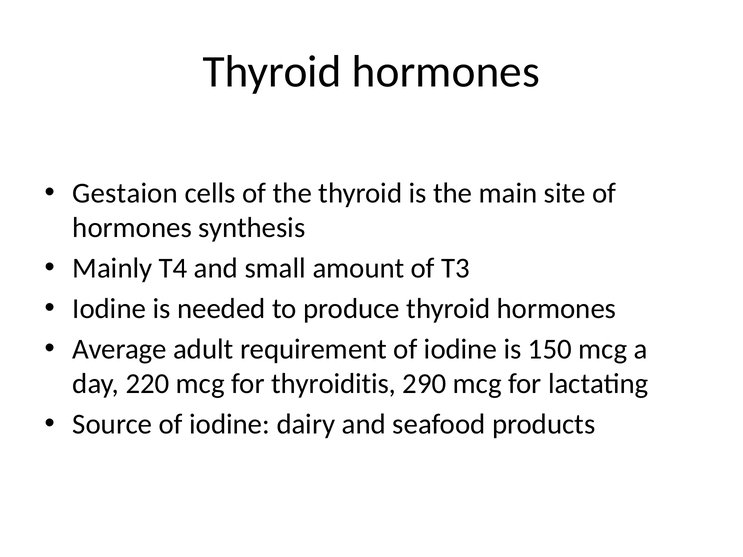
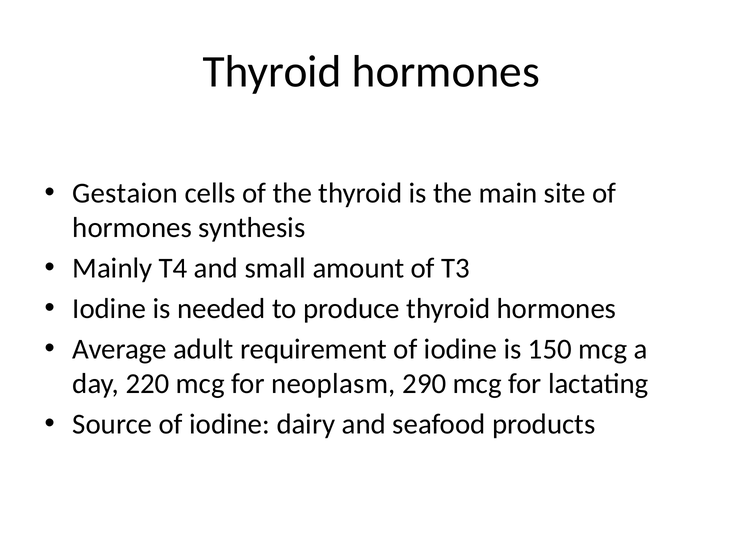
thyroiditis: thyroiditis -> neoplasm
